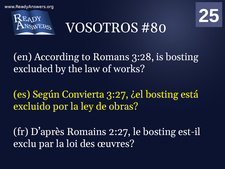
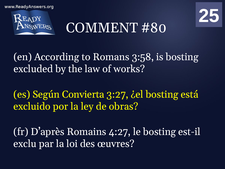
VOSOTROS: VOSOTROS -> COMMENT
3:28: 3:28 -> 3:58
2:27: 2:27 -> 4:27
